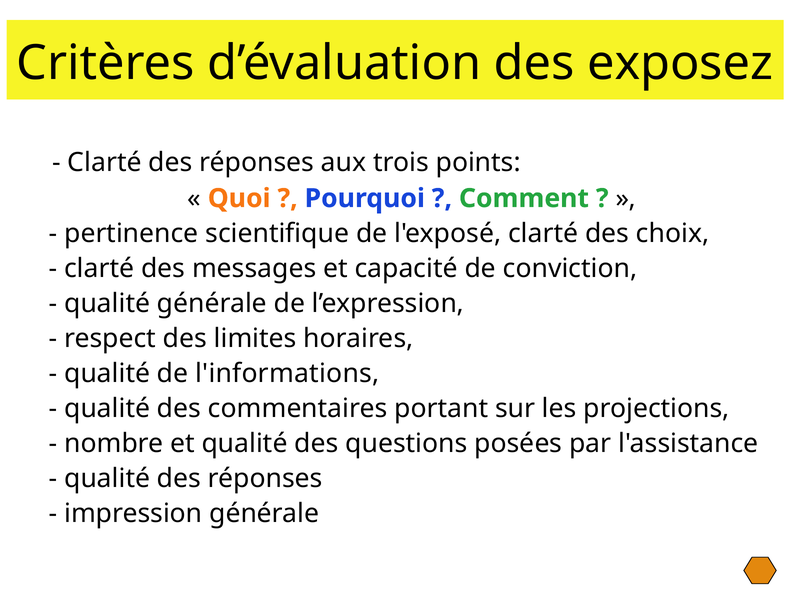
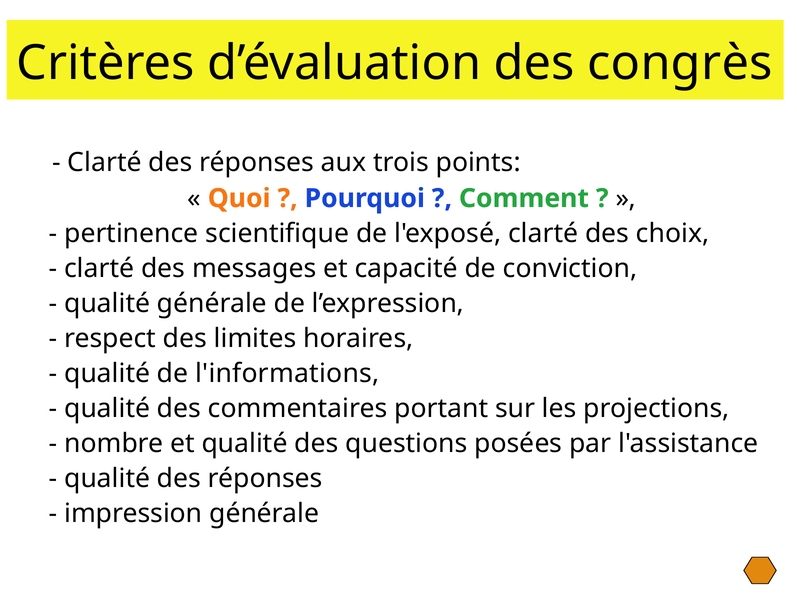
exposez: exposez -> congrès
